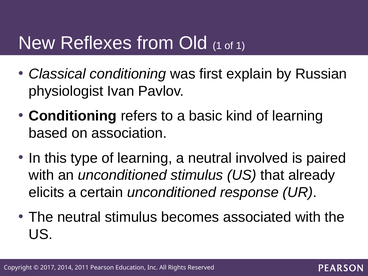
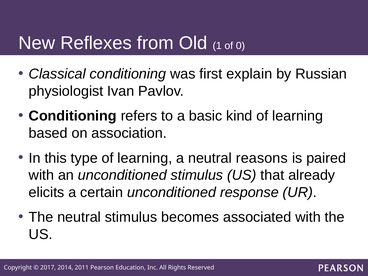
of 1: 1 -> 0
involved: involved -> reasons
